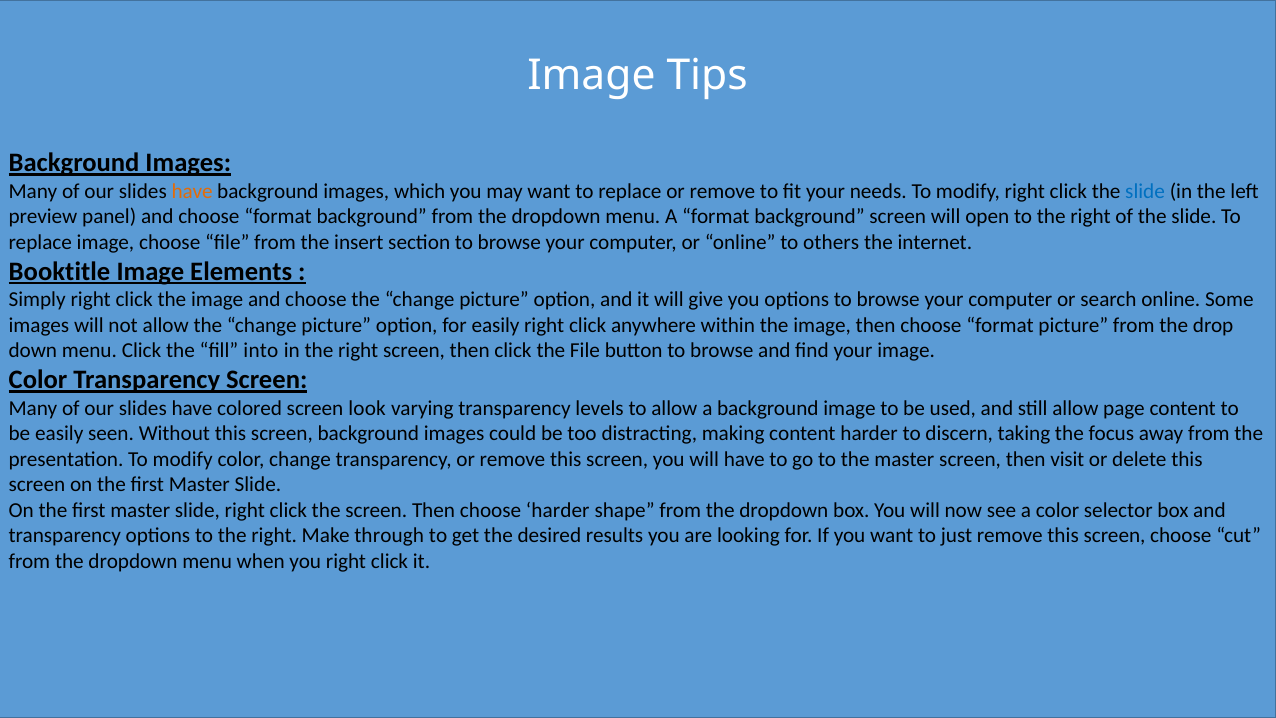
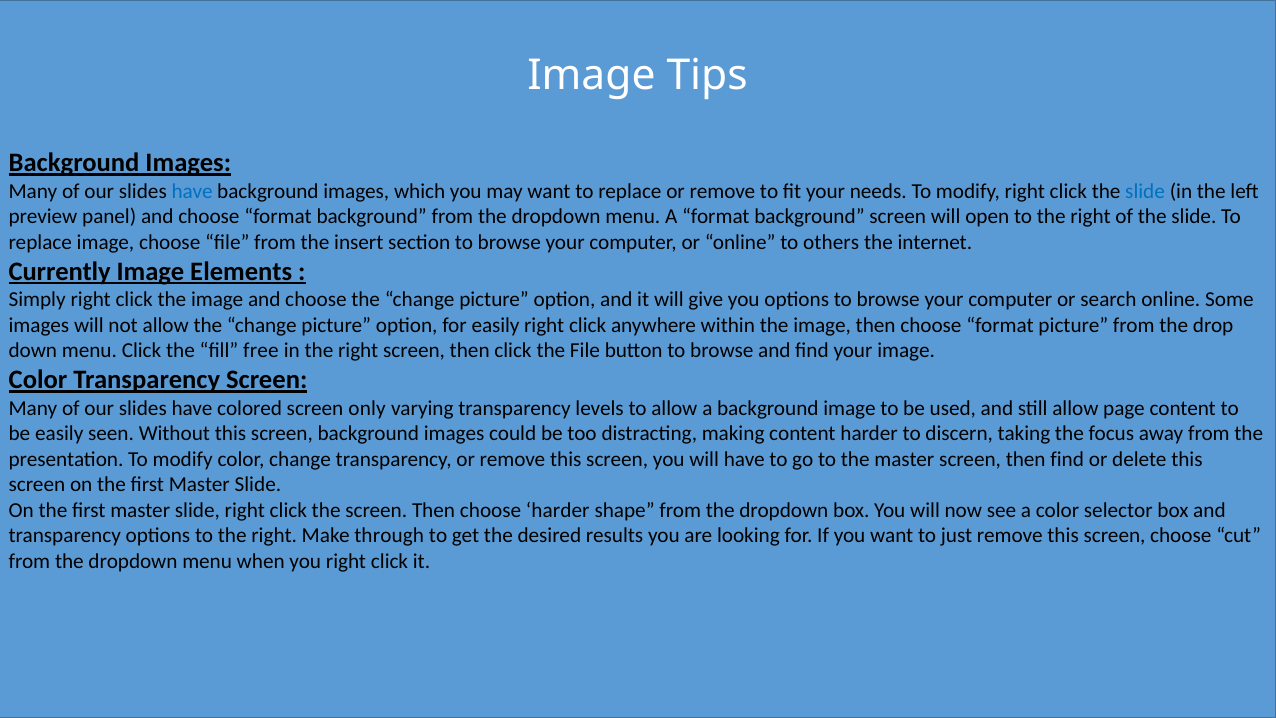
have at (192, 191) colour: orange -> blue
Booktitle: Booktitle -> Currently
into: into -> free
look: look -> only
then visit: visit -> find
